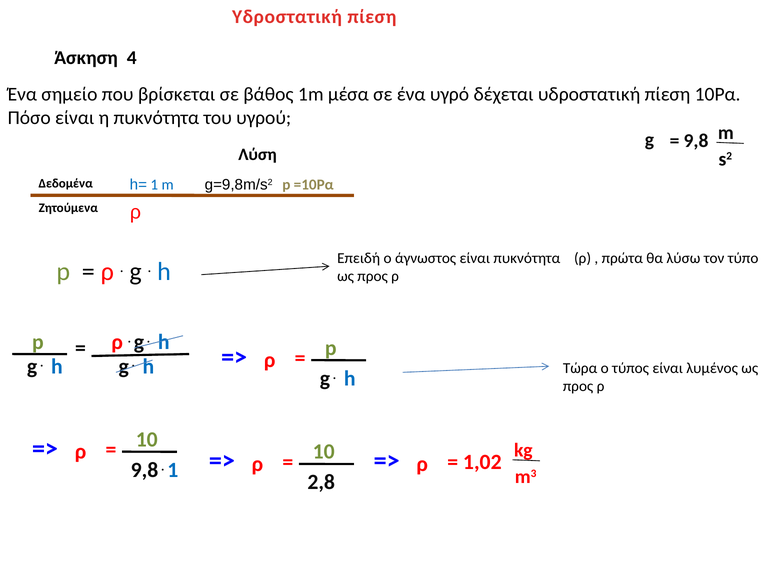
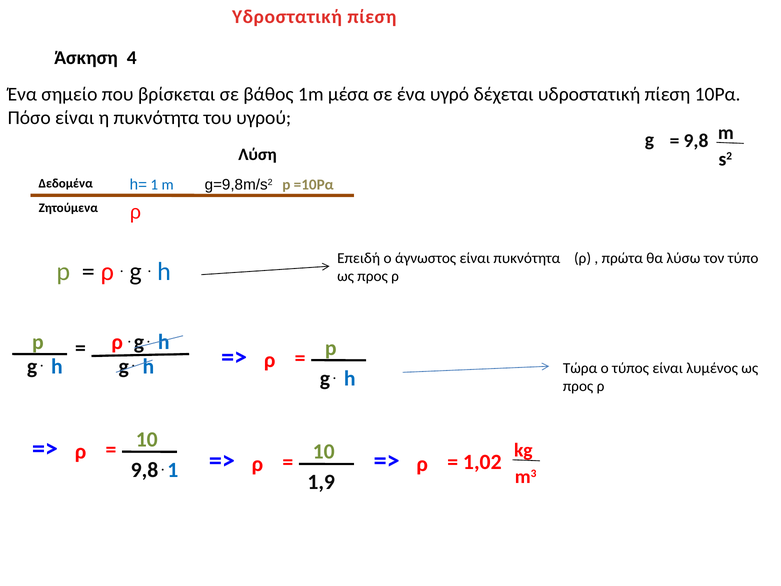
2,8: 2,8 -> 1,9
